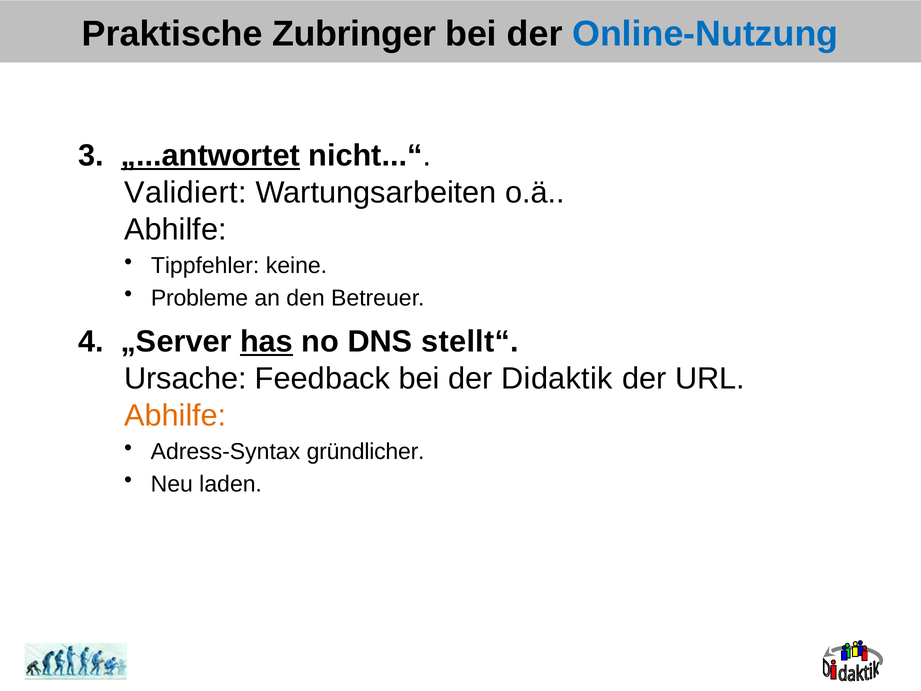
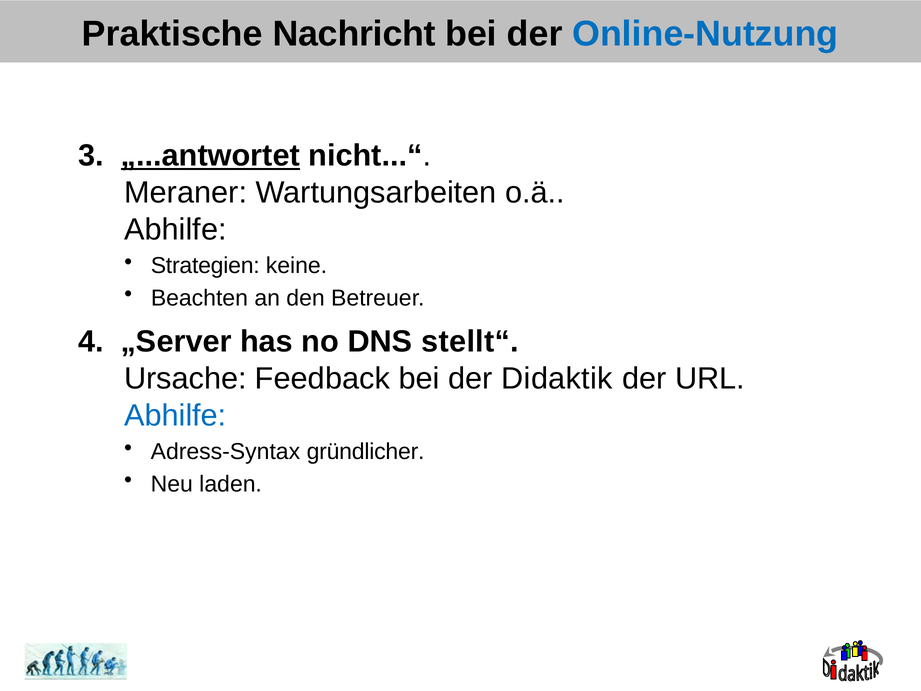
Zubringer: Zubringer -> Nachricht
Validiert: Validiert -> Meraner
Tippfehler: Tippfehler -> Strategien
Probleme: Probleme -> Beachten
has underline: present -> none
Abhilfe at (175, 415) colour: orange -> blue
